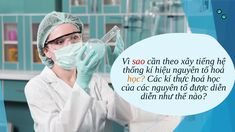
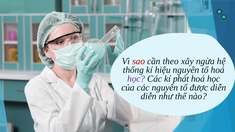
tiếng: tiếng -> ngừa
học at (136, 79) colour: orange -> purple
thực: thực -> phát
